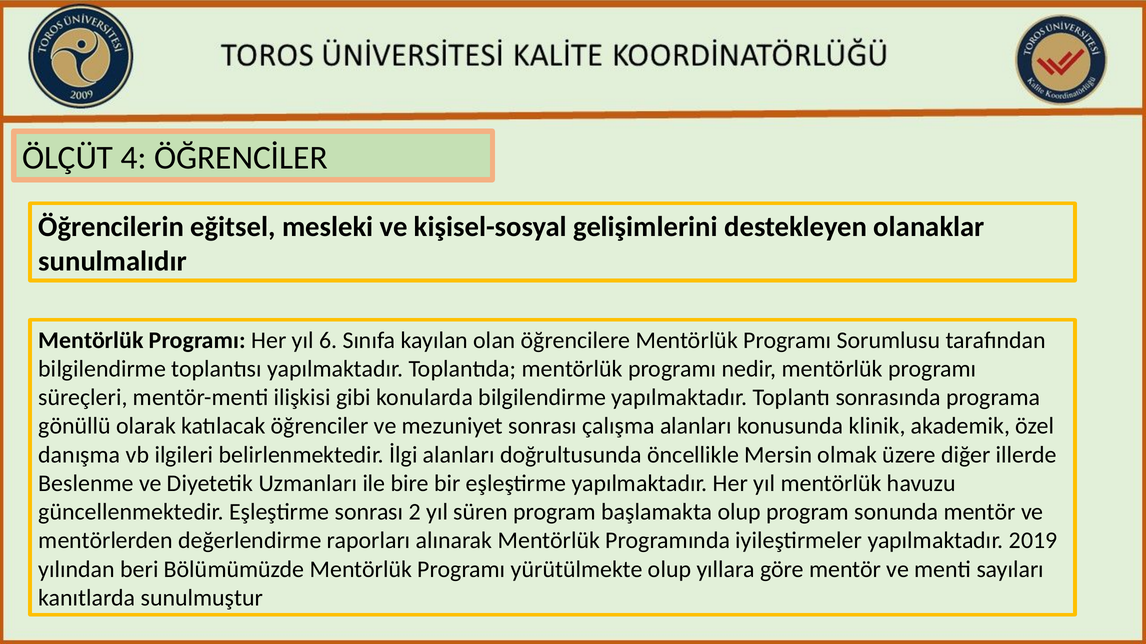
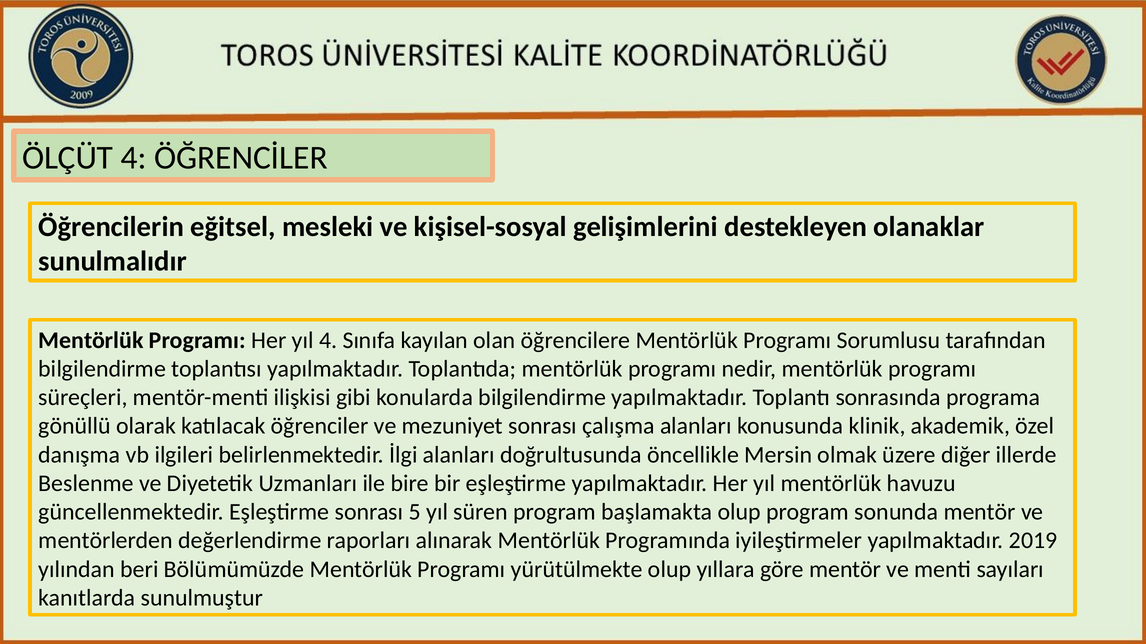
yıl 6: 6 -> 4
2: 2 -> 5
